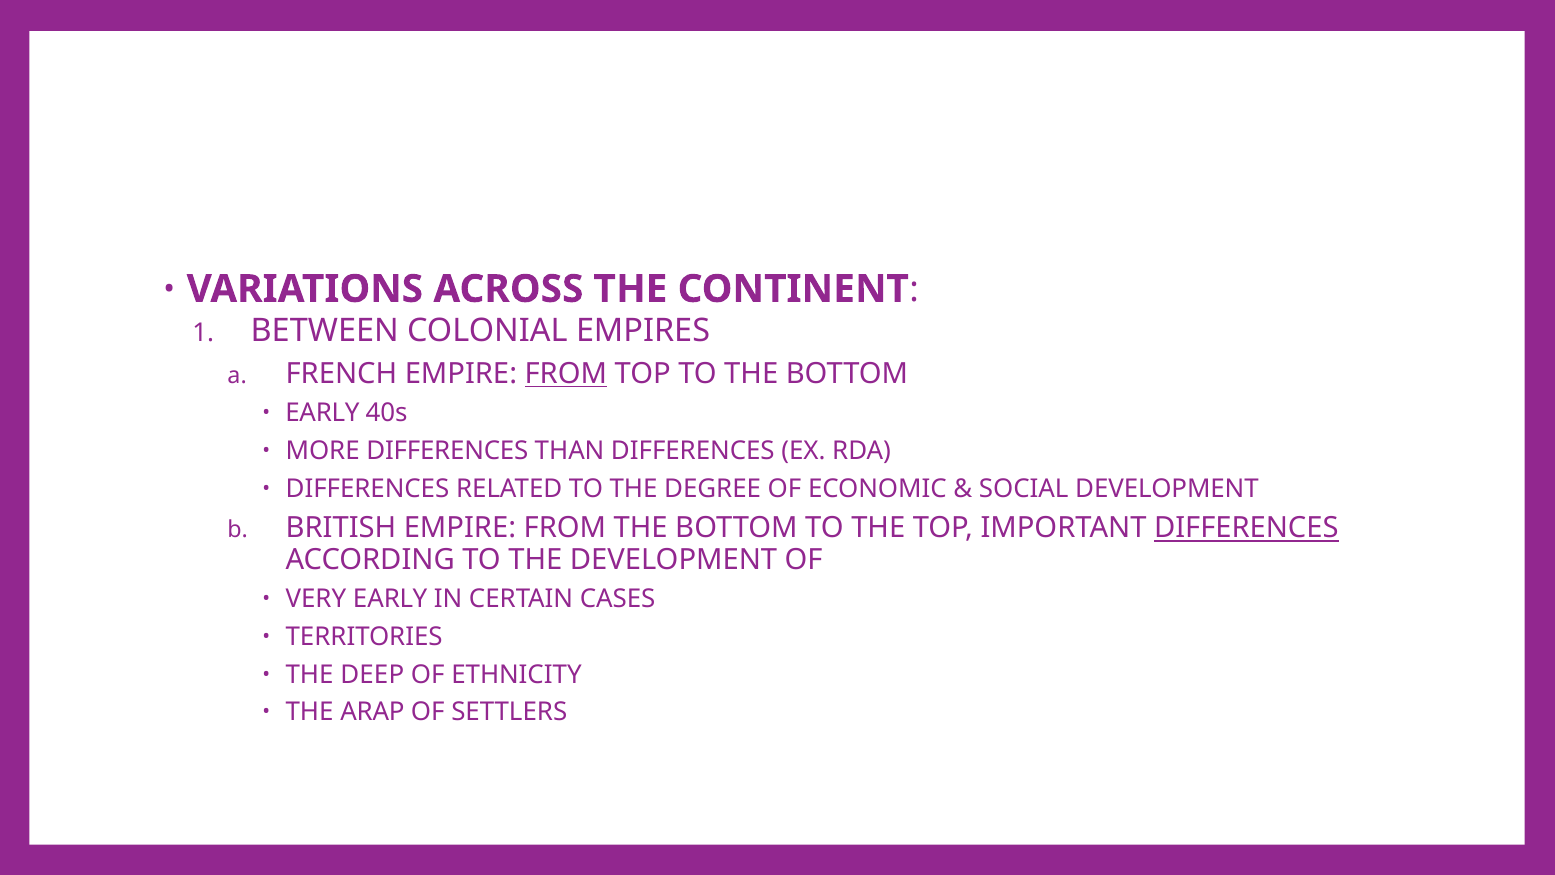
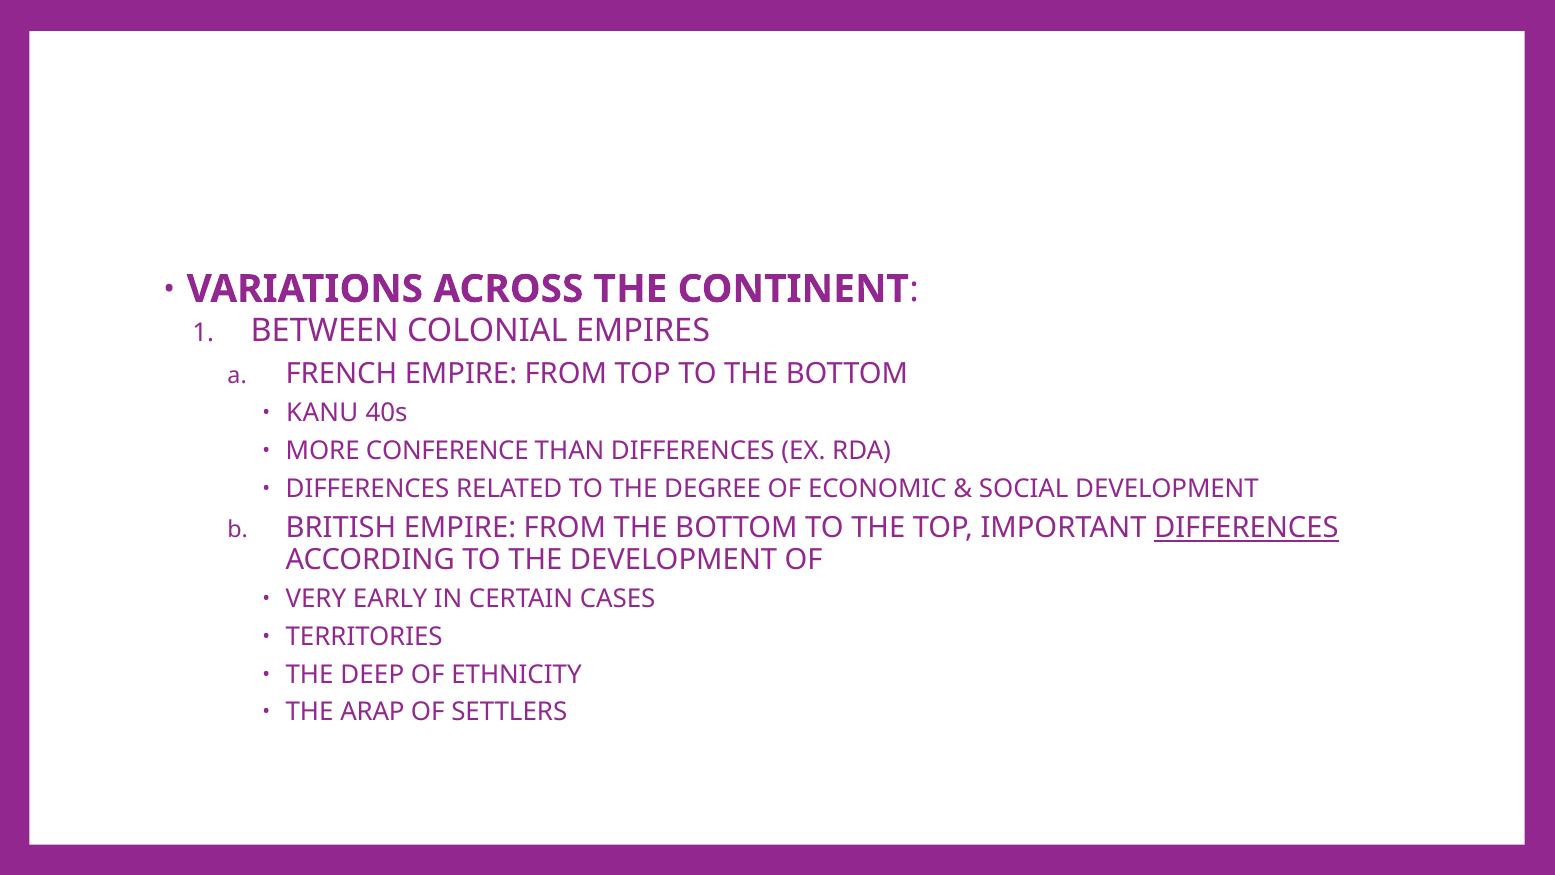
FROM at (566, 374) underline: present -> none
EARLY at (322, 413): EARLY -> KANU
MORE DIFFERENCES: DIFFERENCES -> CONFERENCE
